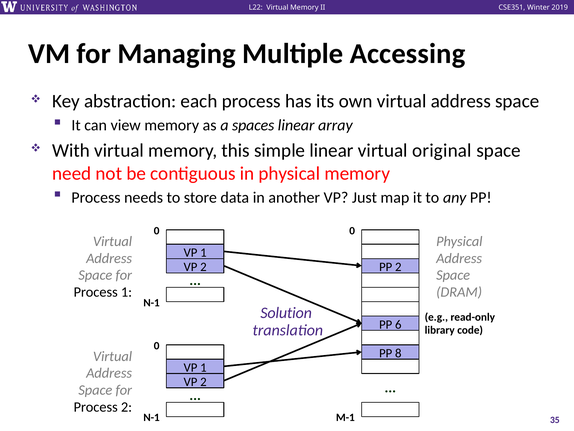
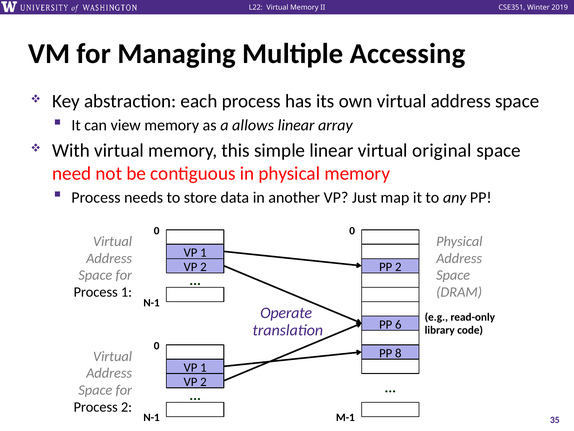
spaces: spaces -> allows
Solution: Solution -> Operate
